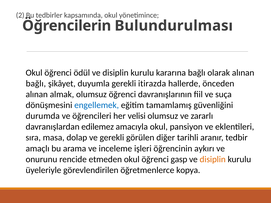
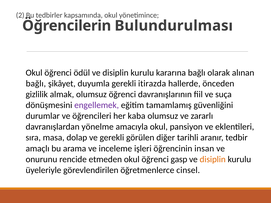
alınan at (37, 94): alınan -> gizlilik
engellemek colour: blue -> purple
durumda: durumda -> durumlar
velisi: velisi -> kaba
edilemez: edilemez -> yönelme
aykırı: aykırı -> insan
kopya: kopya -> cinsel
